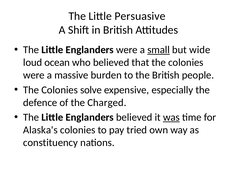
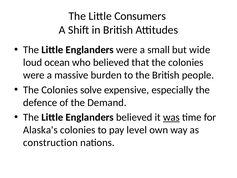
Persuasive: Persuasive -> Consumers
small underline: present -> none
Charged: Charged -> Demand
tried: tried -> level
constituency: constituency -> construction
